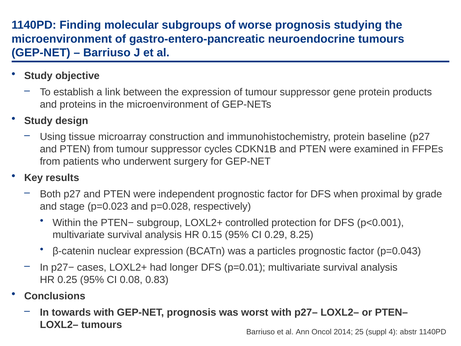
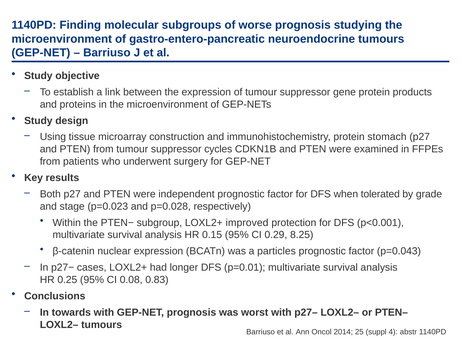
baseline: baseline -> stomach
proximal: proximal -> tolerated
controlled: controlled -> improved
